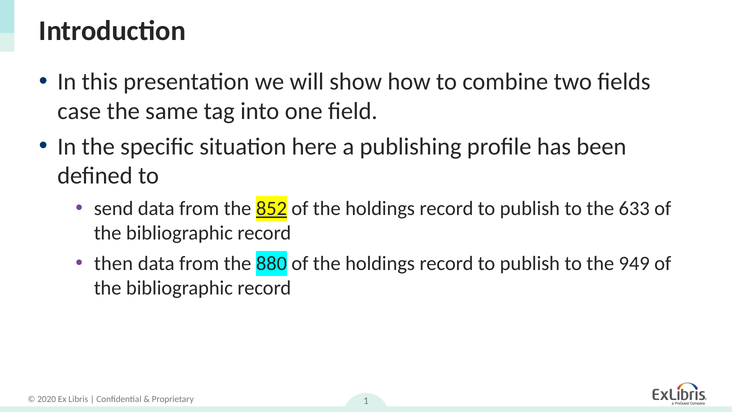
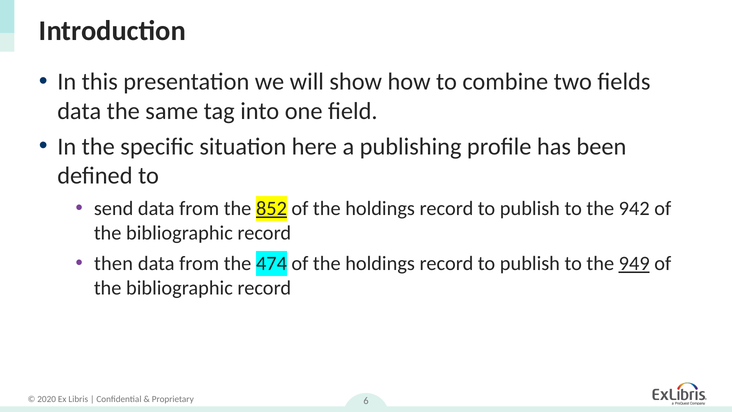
case at (79, 111): case -> data
633: 633 -> 942
880: 880 -> 474
949 underline: none -> present
1: 1 -> 6
